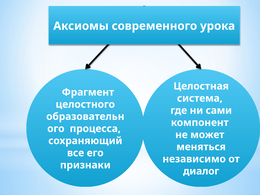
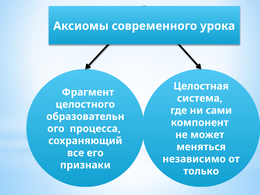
диалог: диалог -> только
